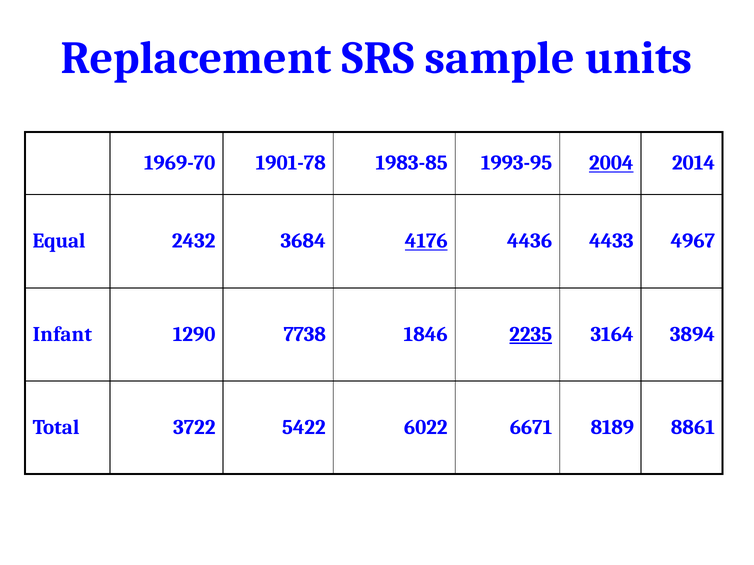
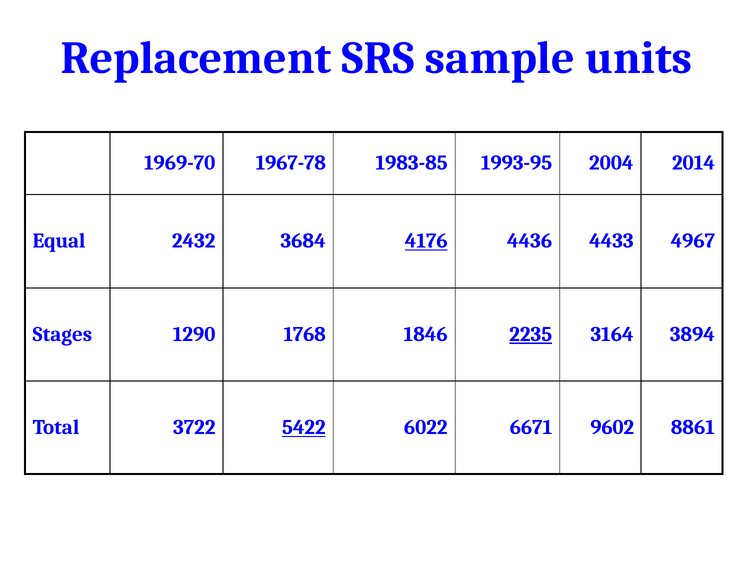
1901-78: 1901-78 -> 1967-78
2004 underline: present -> none
Infant: Infant -> Stages
7738: 7738 -> 1768
5422 underline: none -> present
8189: 8189 -> 9602
